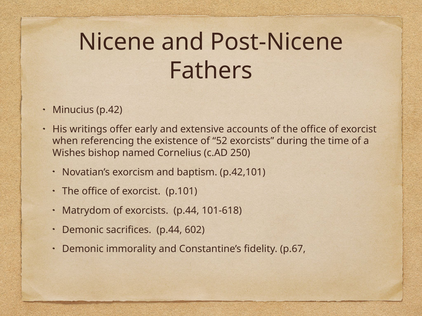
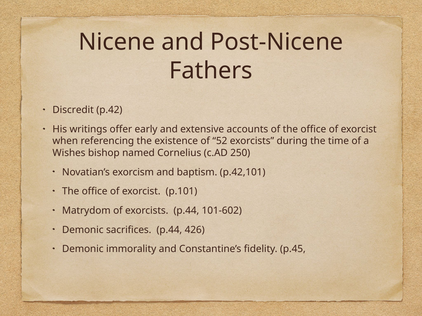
Minucius: Minucius -> Discredit
101-618: 101-618 -> 101-602
602: 602 -> 426
p.67: p.67 -> p.45
